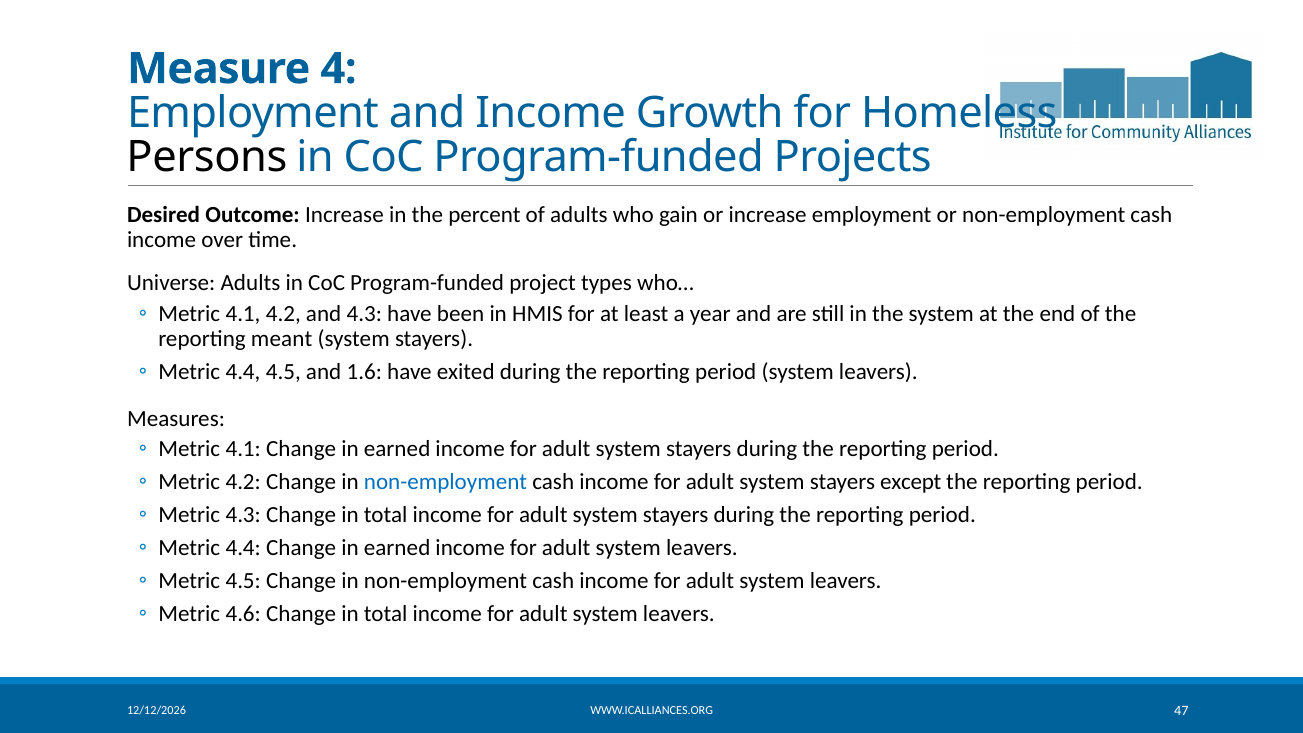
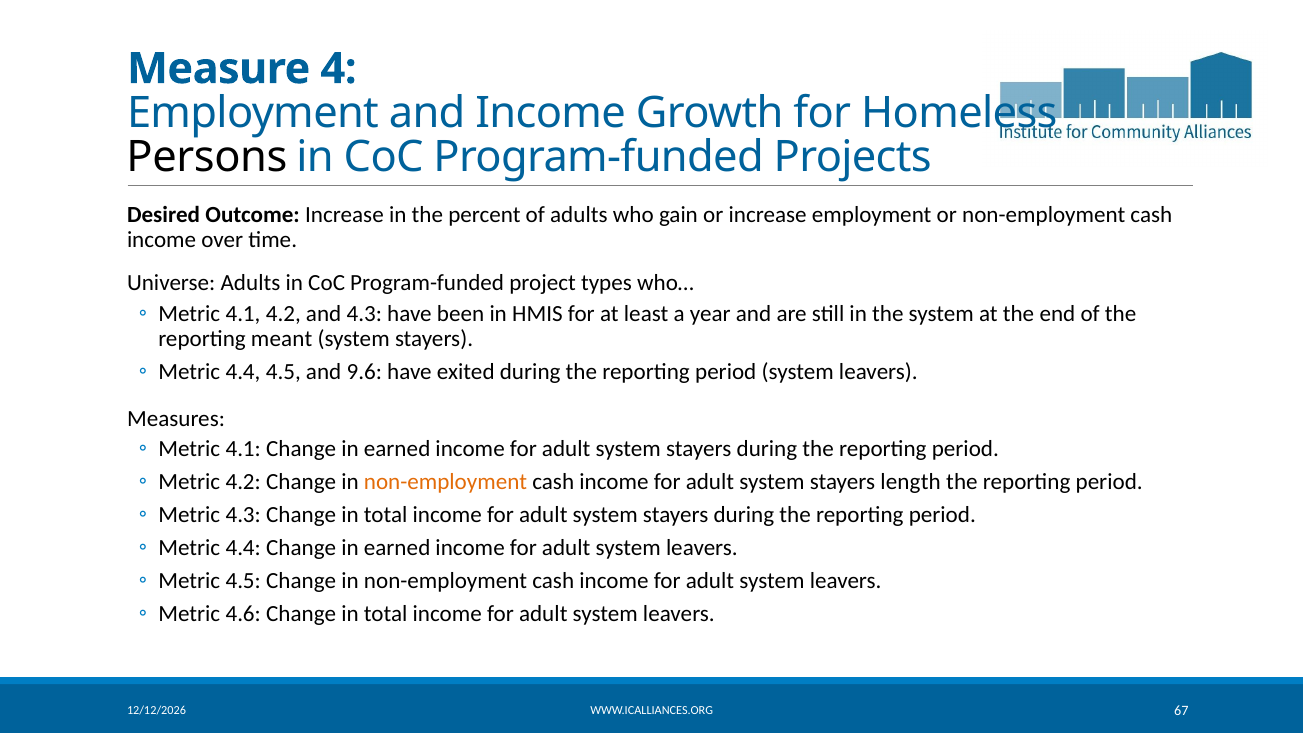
1.6: 1.6 -> 9.6
non-employment at (446, 482) colour: blue -> orange
except: except -> length
47: 47 -> 67
